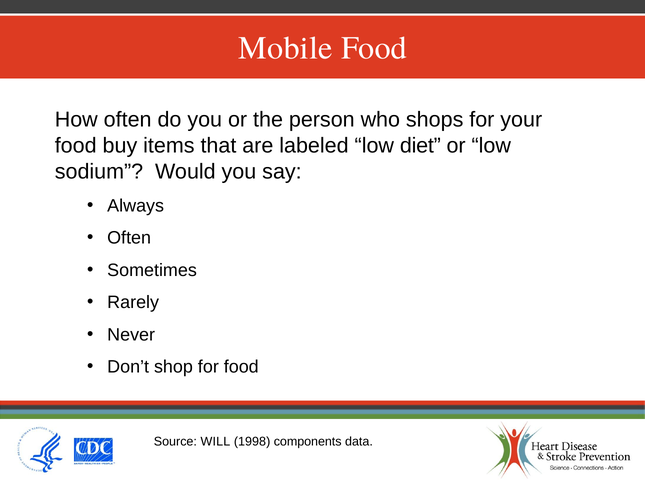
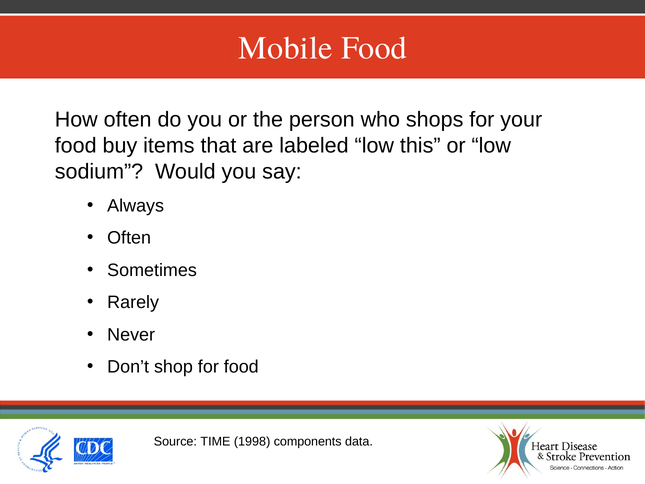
diet: diet -> this
WILL: WILL -> TIME
